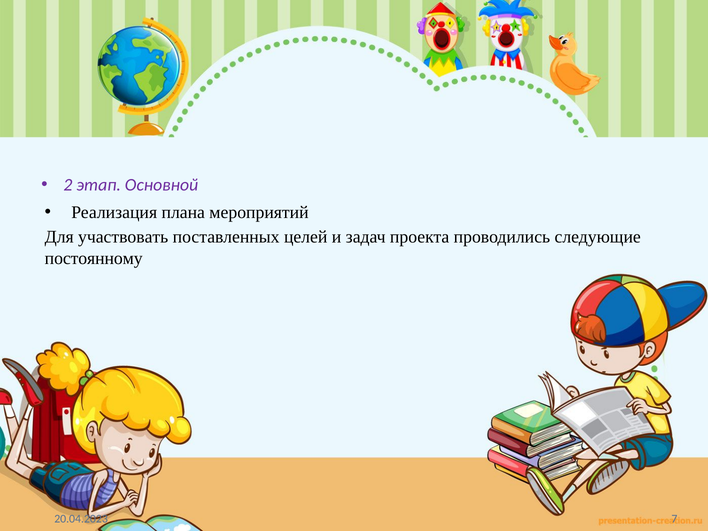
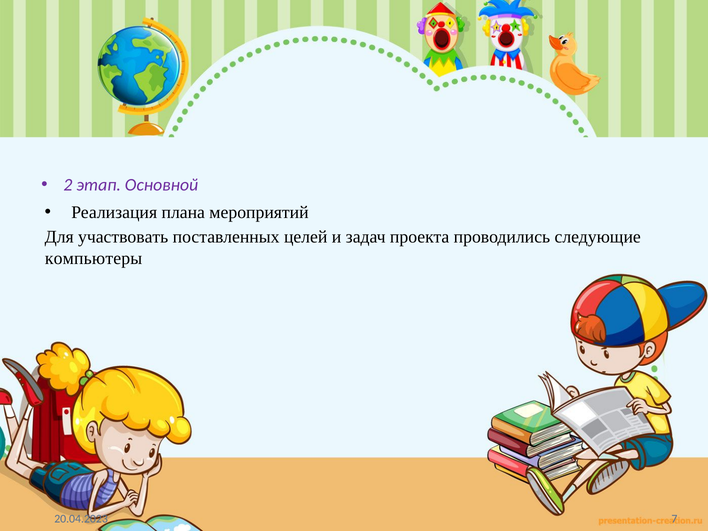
постоянному: постоянному -> компьютеры
